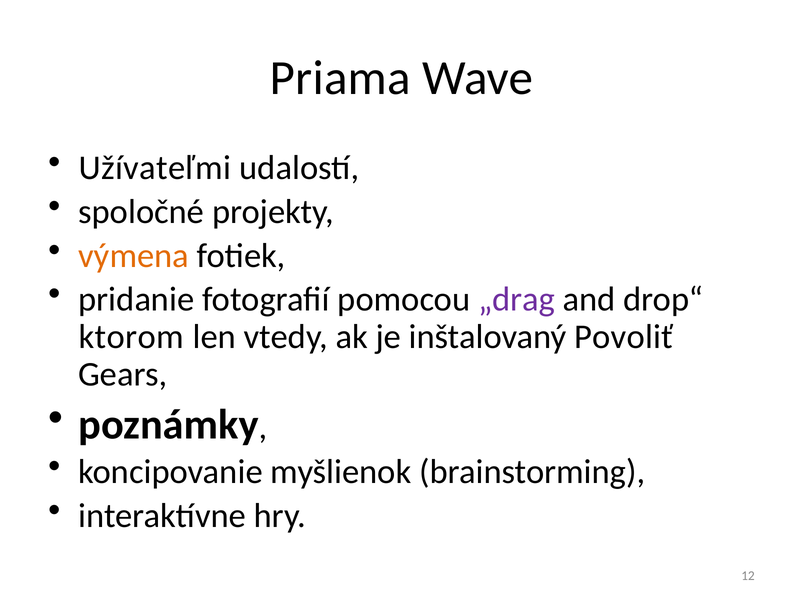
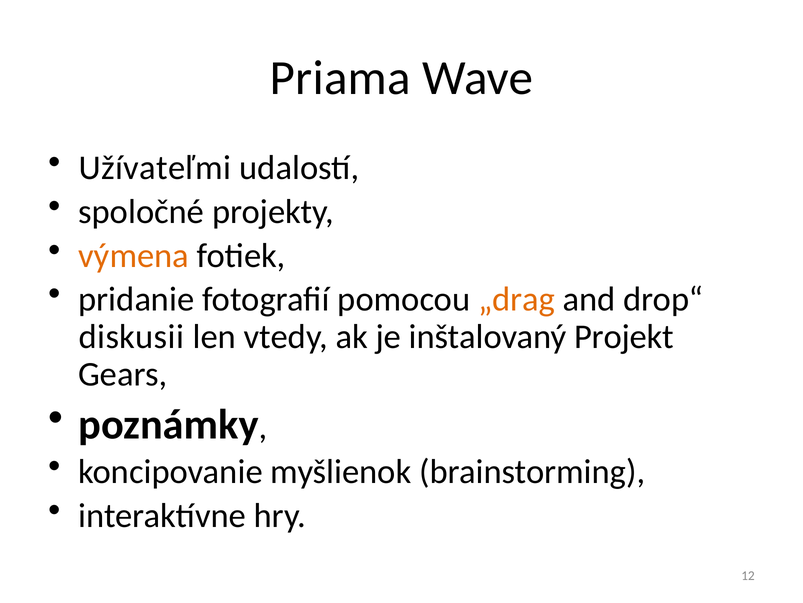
„drag colour: purple -> orange
ktorom: ktorom -> diskusii
Povoliť: Povoliť -> Projekt
